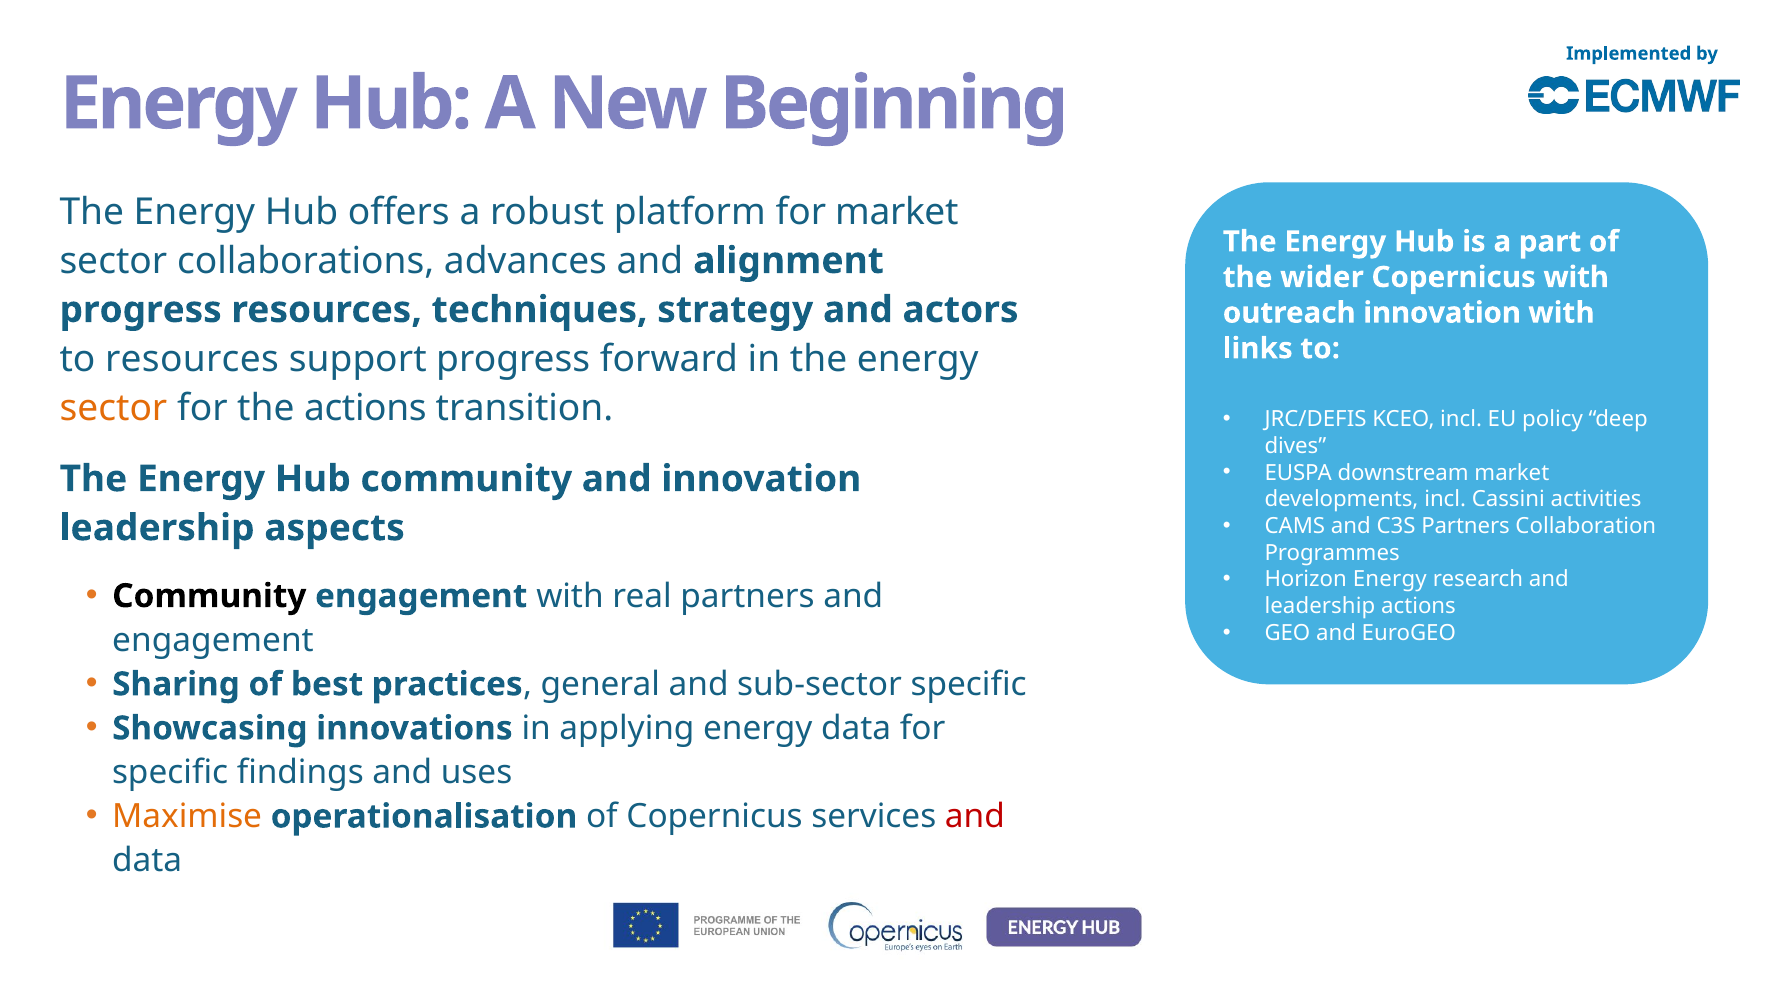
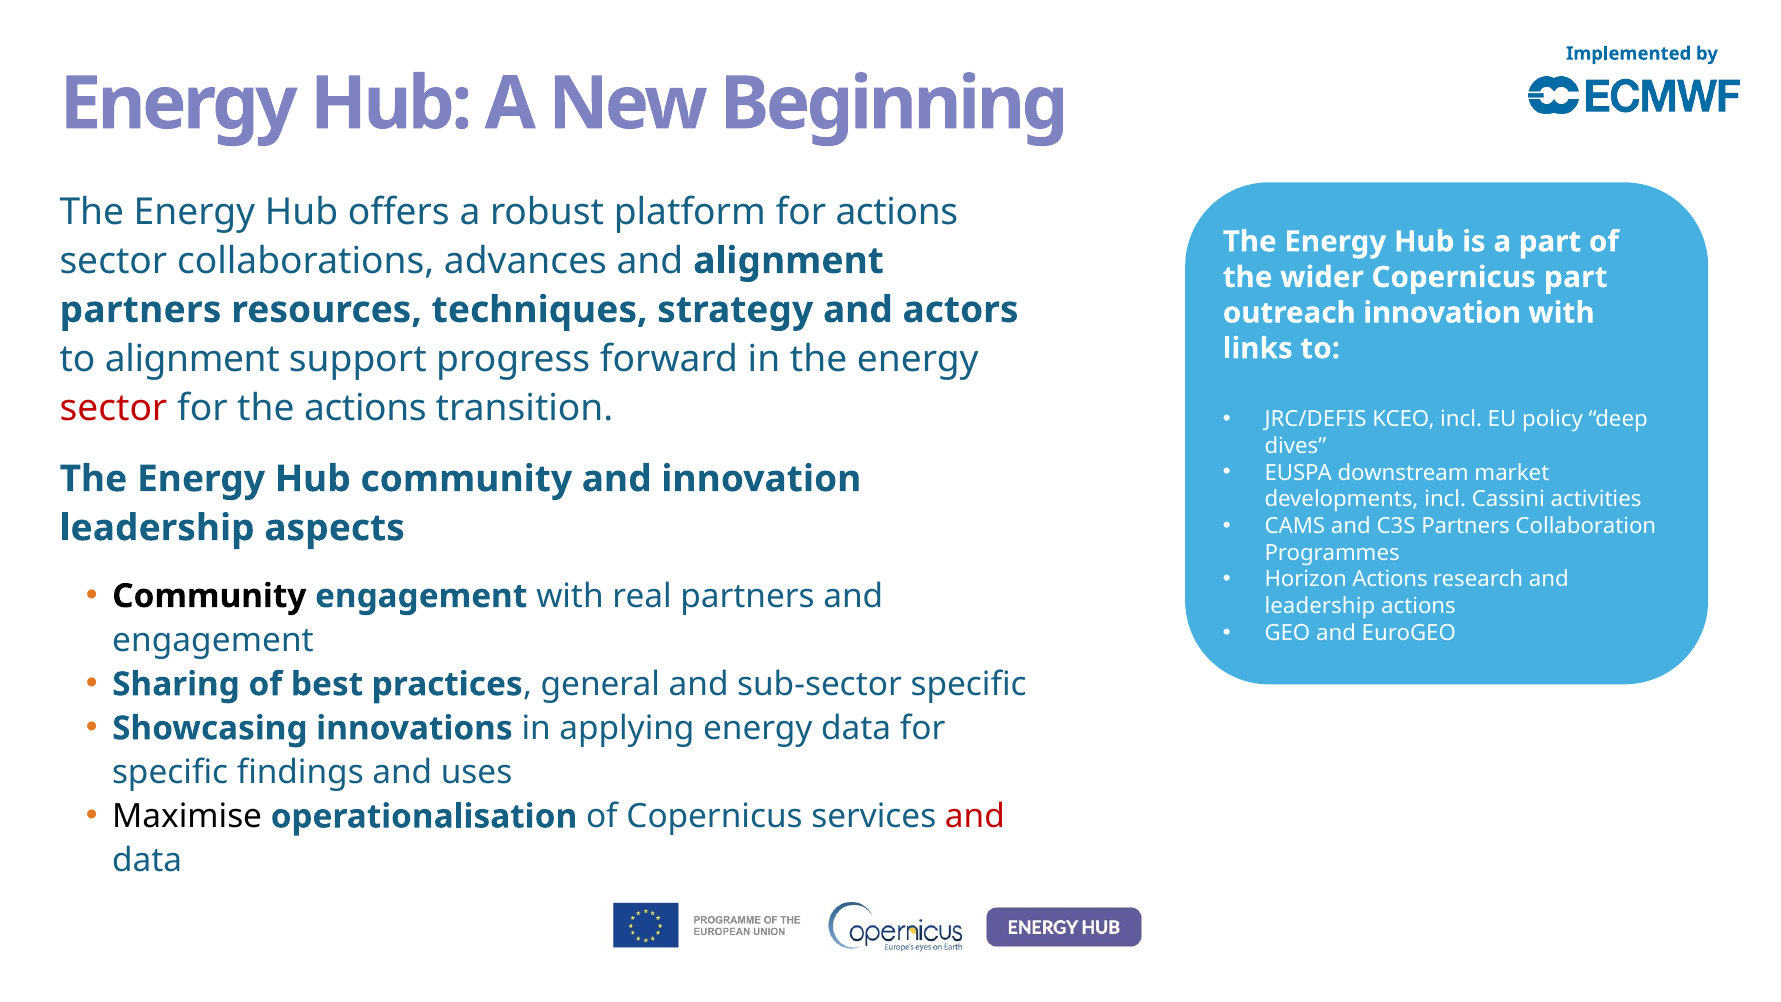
for market: market -> actions
Copernicus with: with -> part
progress at (141, 310): progress -> partners
to resources: resources -> alignment
sector at (113, 408) colour: orange -> red
Horizon Energy: Energy -> Actions
Maximise colour: orange -> black
